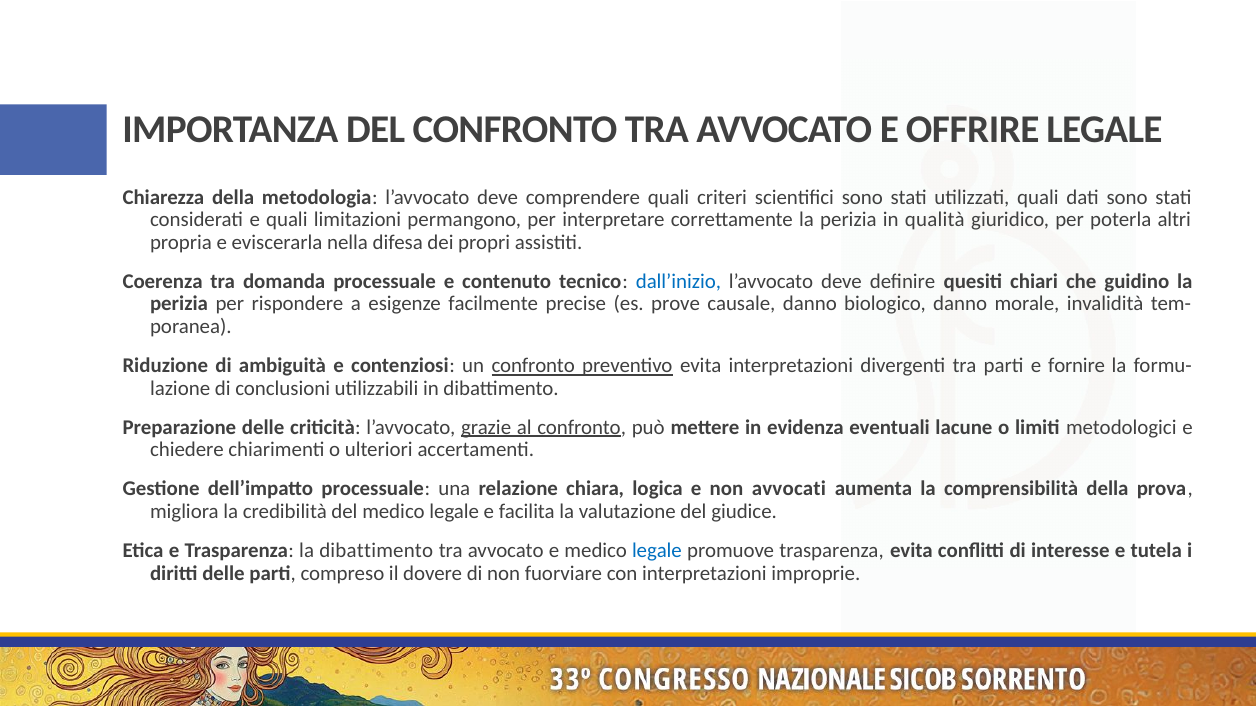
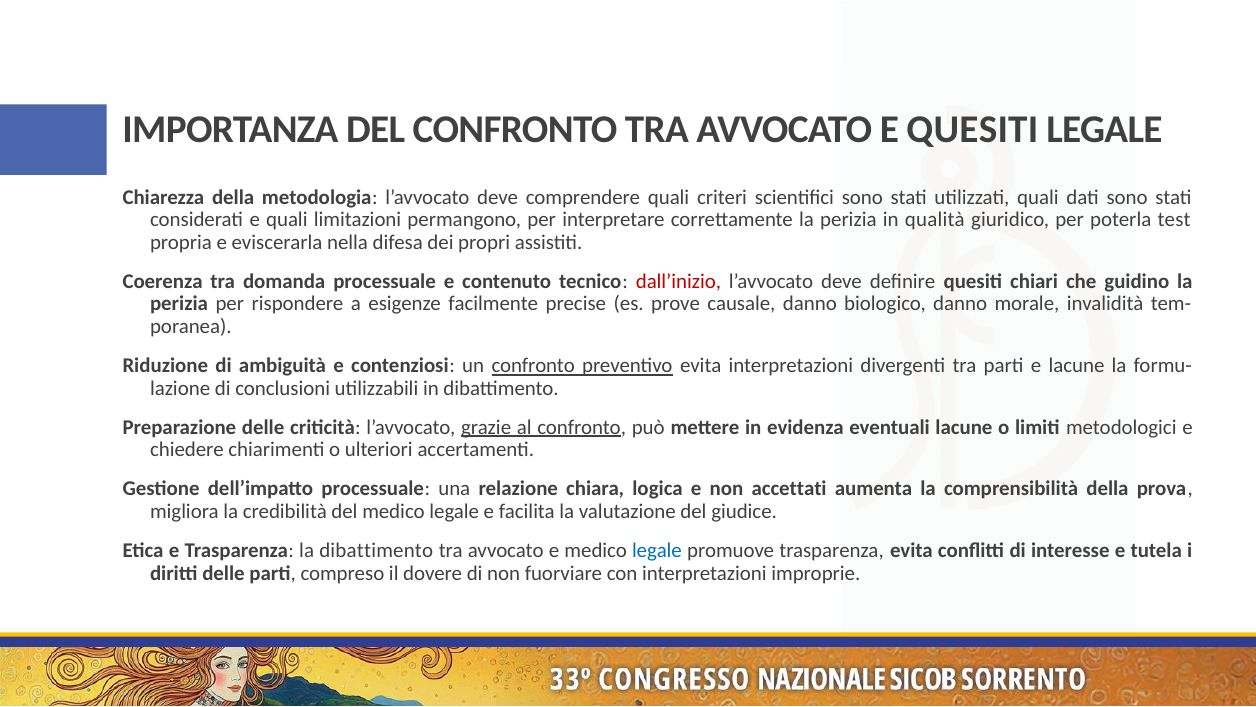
E OFFRIRE: OFFRIRE -> QUESITI
altri: altri -> test
dall’inizio colour: blue -> red
e fornire: fornire -> lacune
avvocati: avvocati -> accettati
